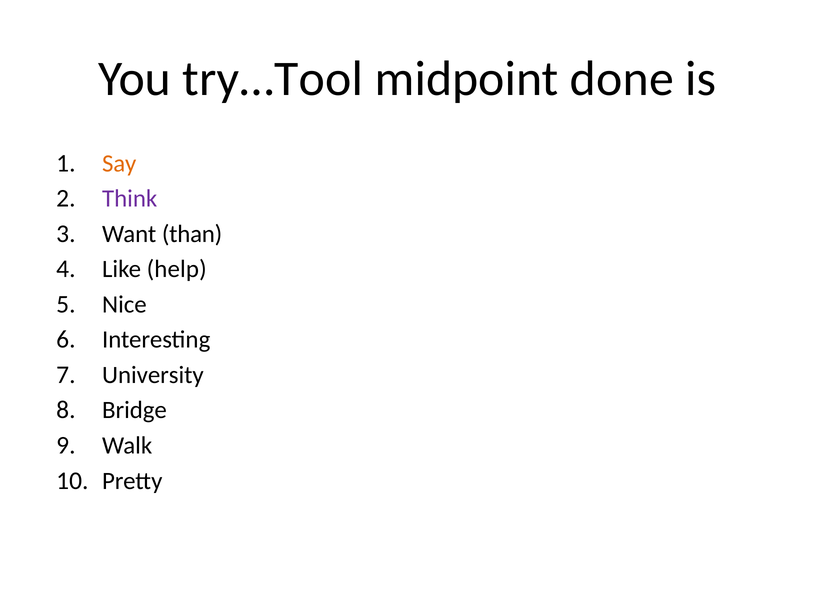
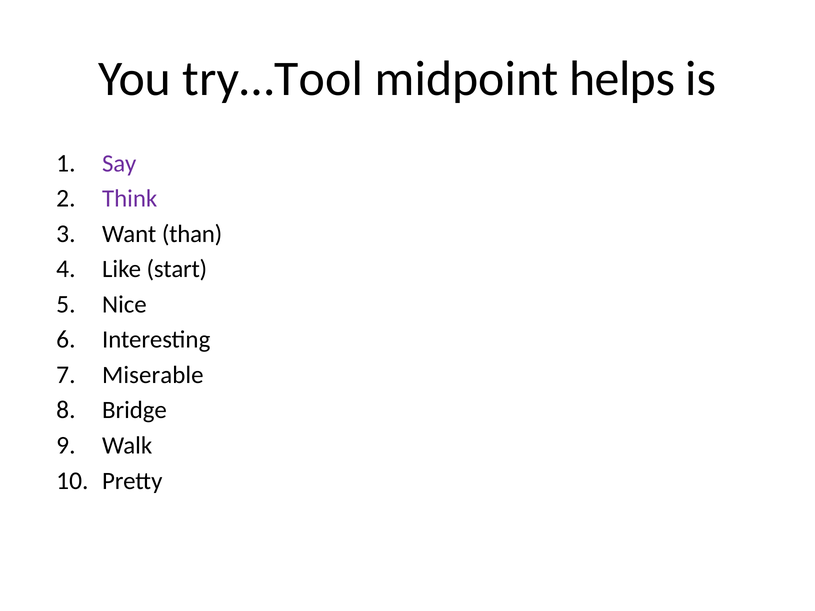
done: done -> helps
Say colour: orange -> purple
help: help -> start
University: University -> Miserable
